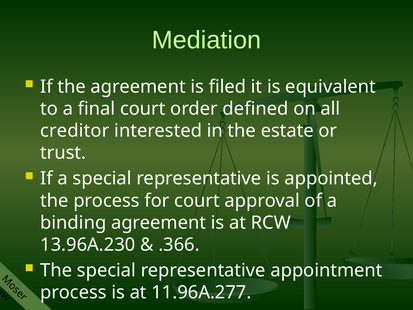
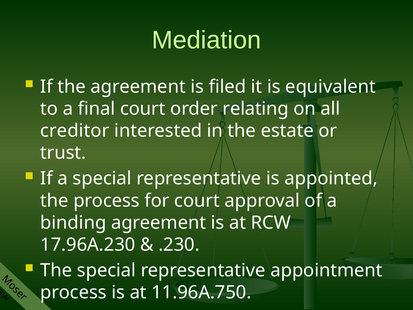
defined: defined -> relating
13.96A.230: 13.96A.230 -> 17.96A.230
.366: .366 -> .230
11.96A.277: 11.96A.277 -> 11.96A.750
